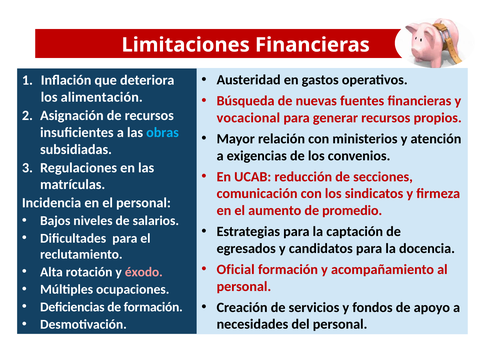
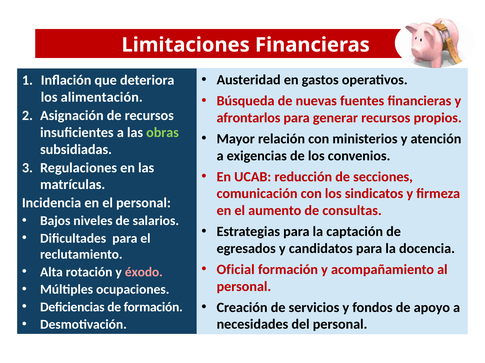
vocacional: vocacional -> afrontarlos
obras colour: light blue -> light green
promedio: promedio -> consultas
